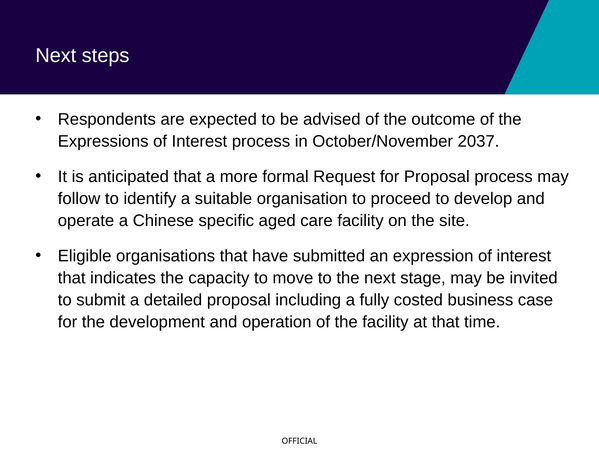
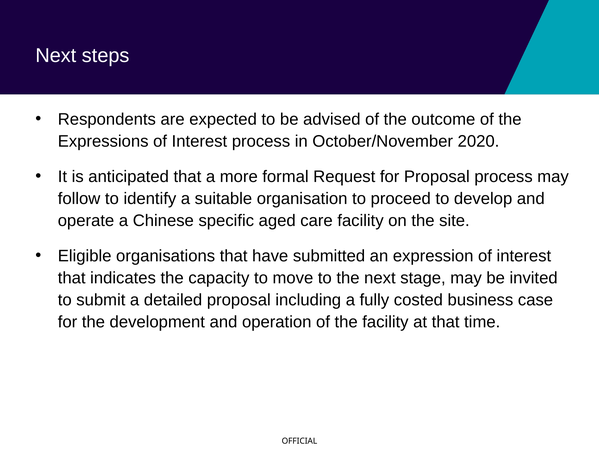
2037: 2037 -> 2020
